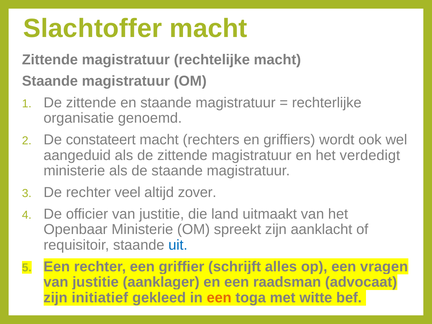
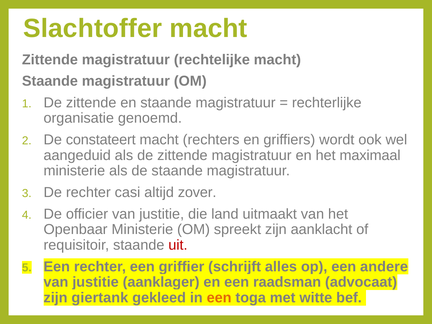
verdedigt: verdedigt -> maximaal
veel: veel -> casi
uit colour: blue -> red
vragen: vragen -> andere
initiatief: initiatief -> giertank
